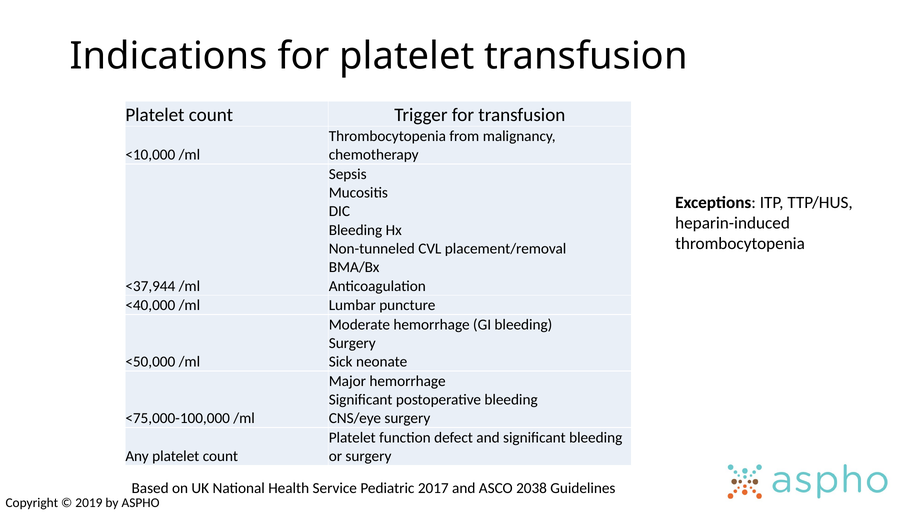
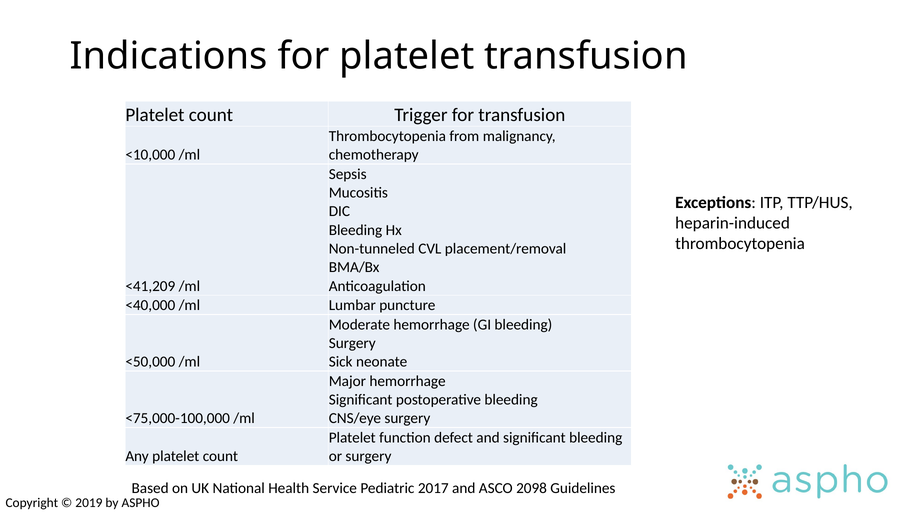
<37,944: <37,944 -> <41,209
2038: 2038 -> 2098
